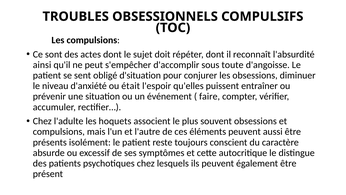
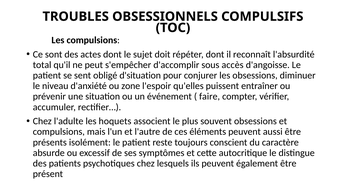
ainsi: ainsi -> total
toute: toute -> accès
était: était -> zone
